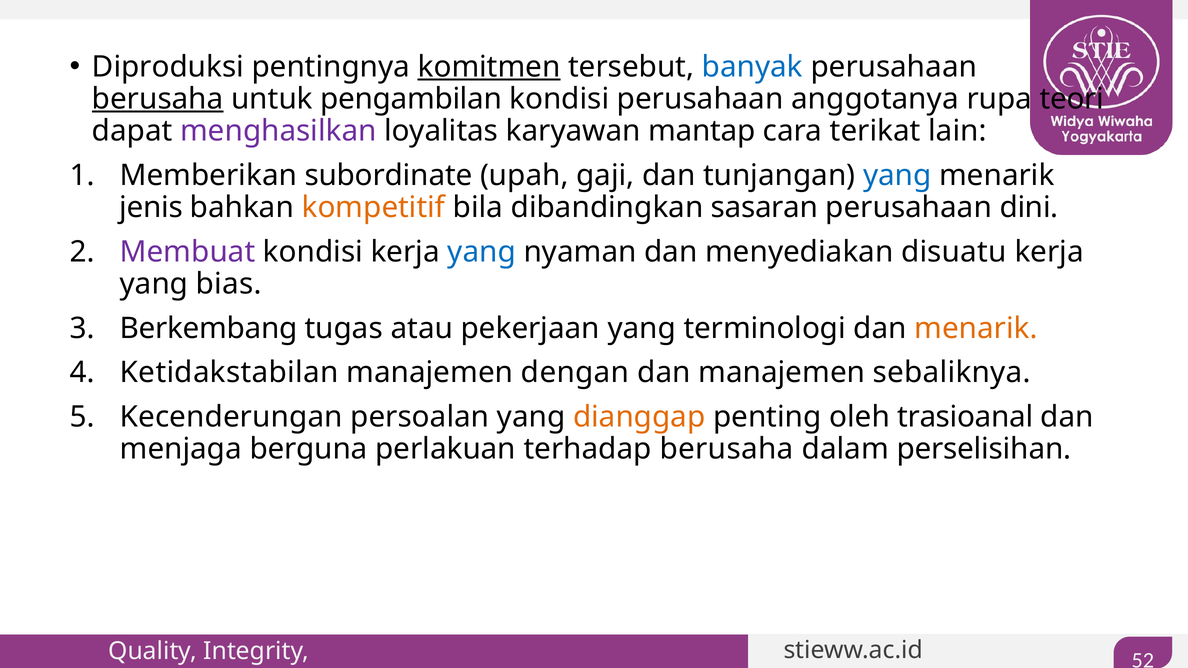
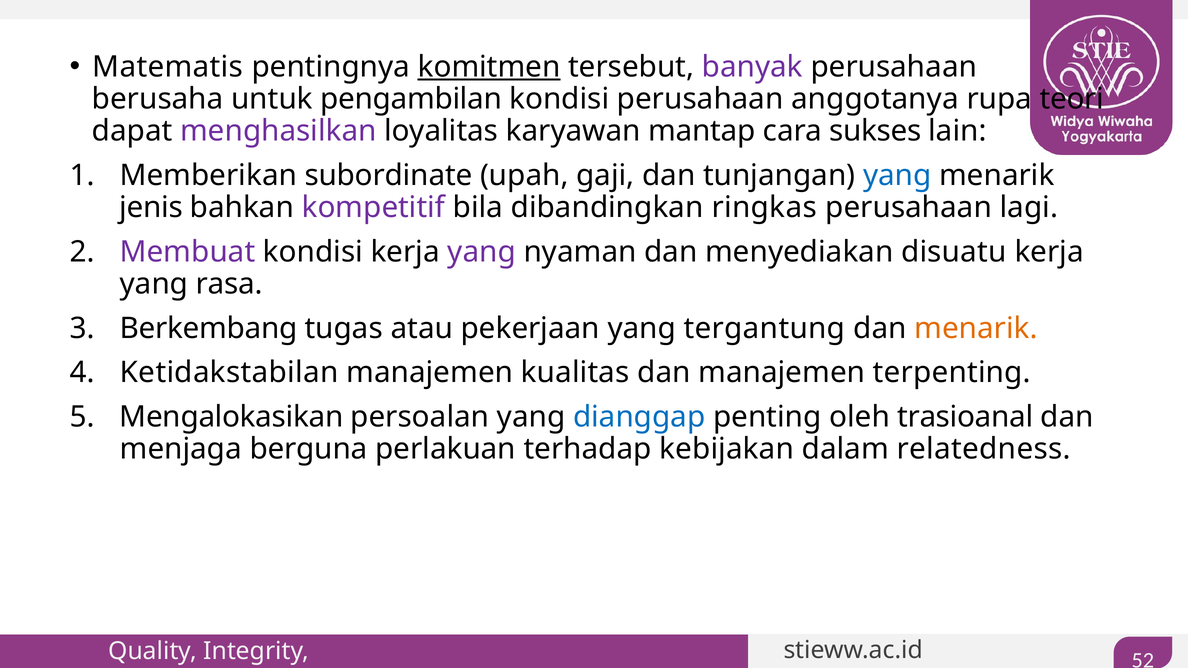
Diproduksi: Diproduksi -> Matematis
banyak colour: blue -> purple
berusaha at (158, 99) underline: present -> none
terikat: terikat -> sukses
kompetitif colour: orange -> purple
sasaran: sasaran -> ringkas
dini: dini -> lagi
yang at (482, 252) colour: blue -> purple
bias: bias -> rasa
terminologi: terminologi -> tergantung
dengan: dengan -> kualitas
sebaliknya: sebaliknya -> terpenting
Kecenderungan: Kecenderungan -> Mengalokasikan
dianggap colour: orange -> blue
terhadap berusaha: berusaha -> kebijakan
perselisihan: perselisihan -> relatedness
